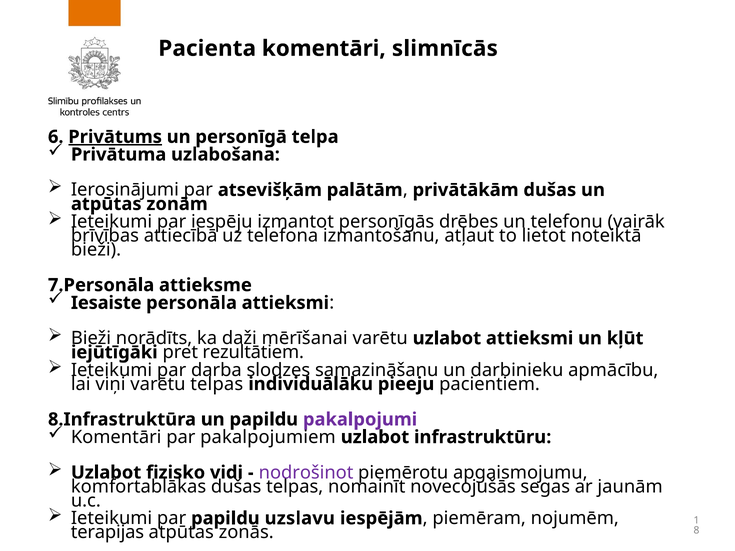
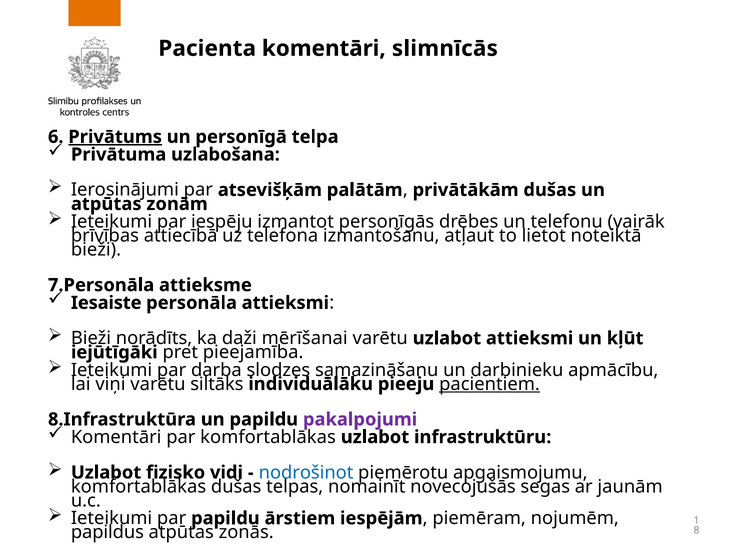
rezultātiem: rezultātiem -> pieejamība
varētu telpas: telpas -> siltāks
pacientiem underline: none -> present
par pakalpojumiem: pakalpojumiem -> komfortablākas
nodrošinot colour: purple -> blue
uzslavu: uzslavu -> ārstiem
terapijas: terapijas -> papildus
